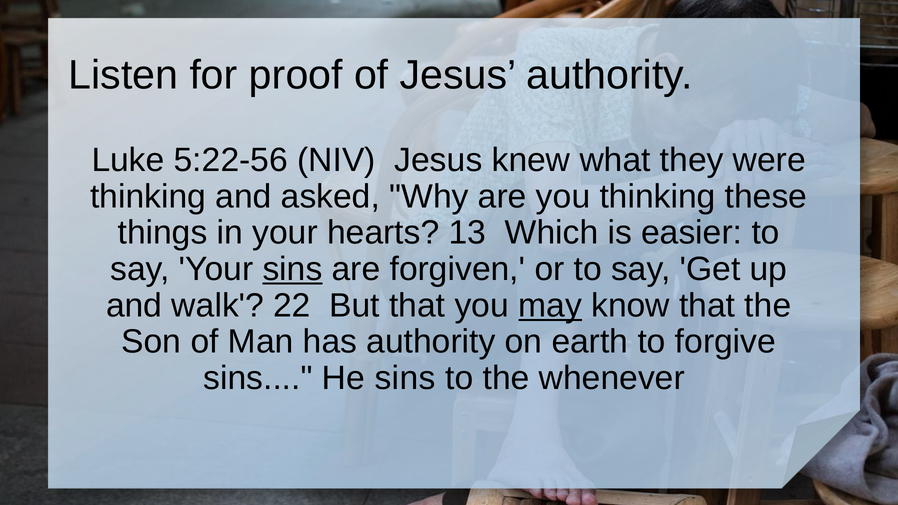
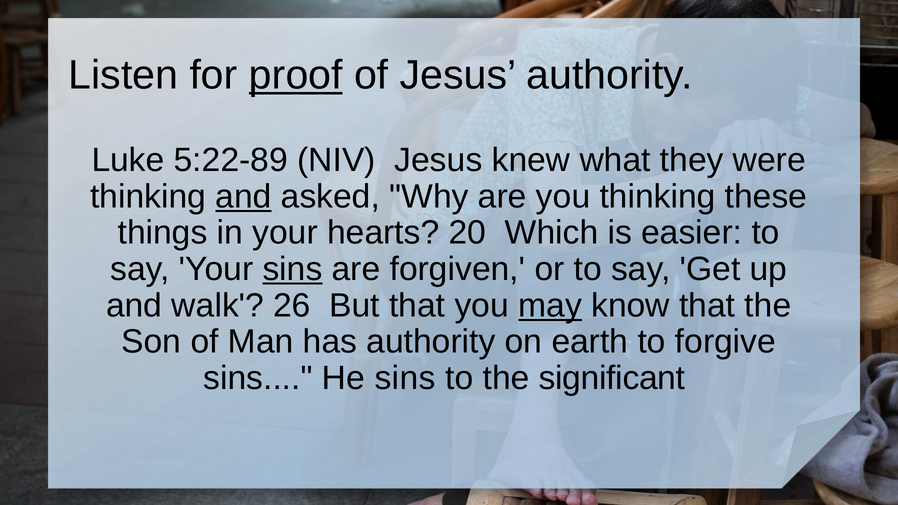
proof underline: none -> present
5:22-56: 5:22-56 -> 5:22-89
and at (243, 196) underline: none -> present
13: 13 -> 20
22: 22 -> 26
whenever: whenever -> significant
